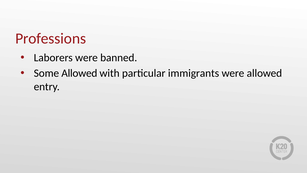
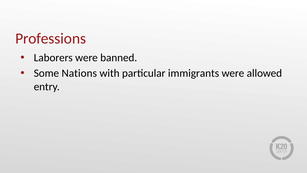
Some Allowed: Allowed -> Nations
